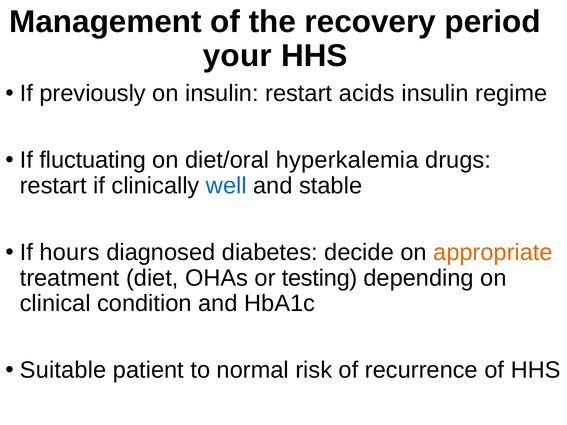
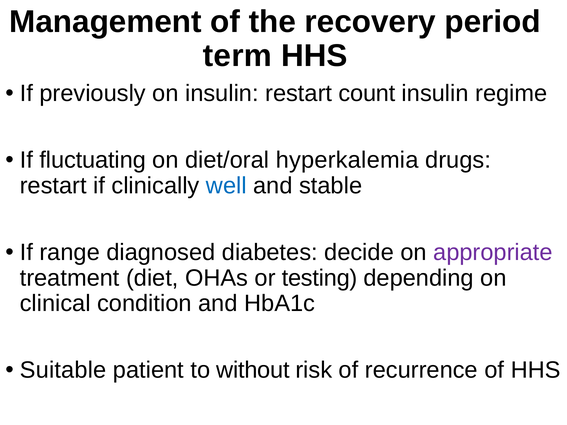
your: your -> term
acids: acids -> count
hours: hours -> range
appropriate colour: orange -> purple
normal: normal -> without
